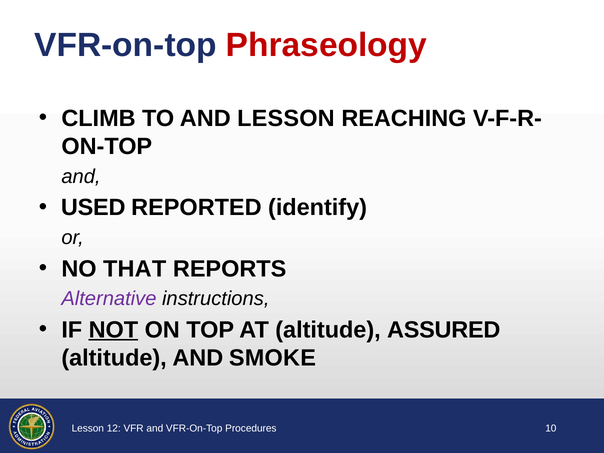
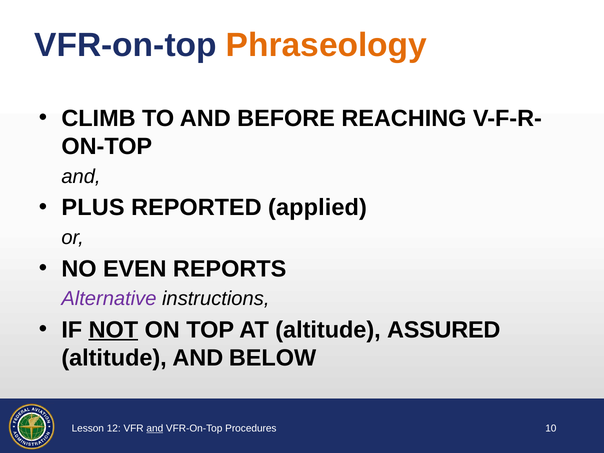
Phraseology colour: red -> orange
AND LESSON: LESSON -> BEFORE
USED: USED -> PLUS
identify: identify -> applied
THAT: THAT -> EVEN
SMOKE: SMOKE -> BELOW
and at (155, 428) underline: none -> present
